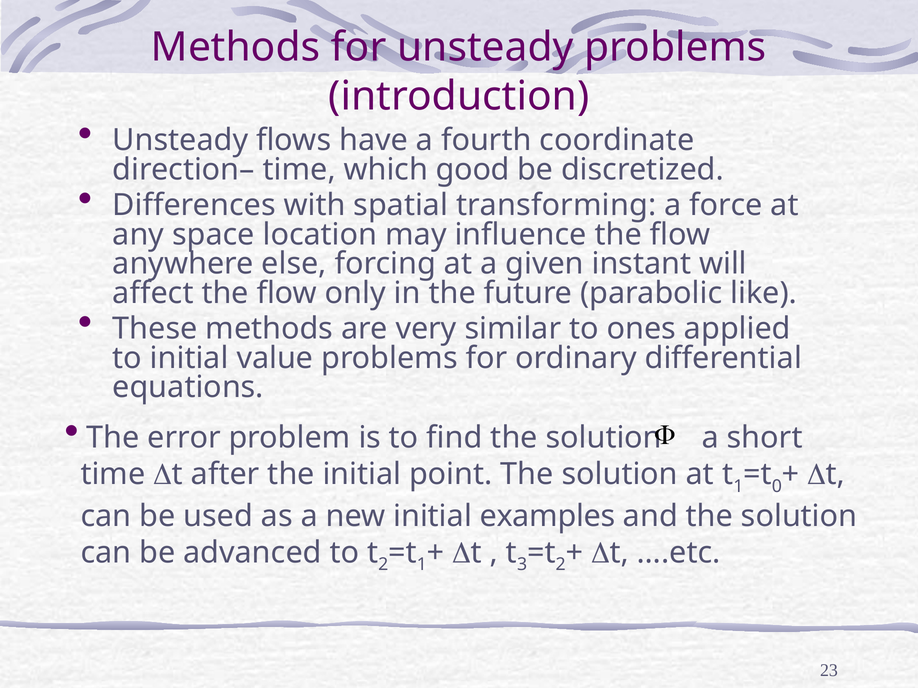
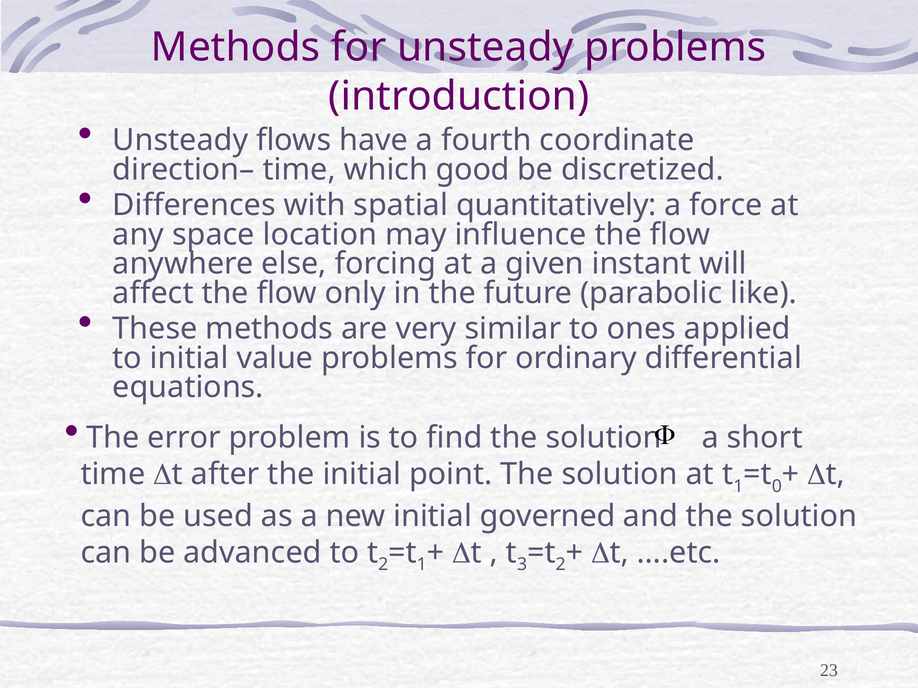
transforming: transforming -> quantitatively
examples: examples -> governed
